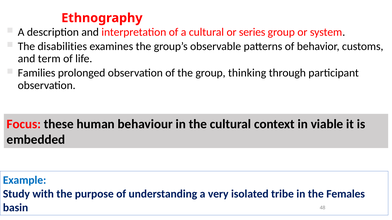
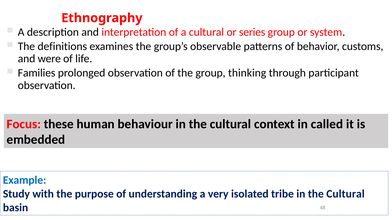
disabilities: disabilities -> definitions
term: term -> were
viable: viable -> called
tribe in the Females: Females -> Cultural
